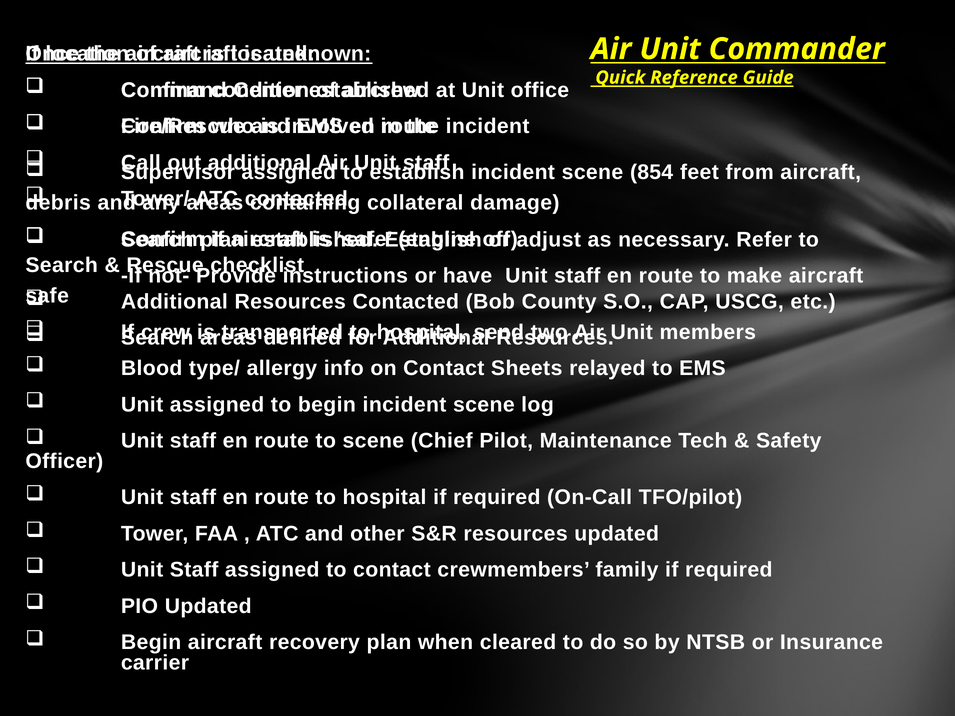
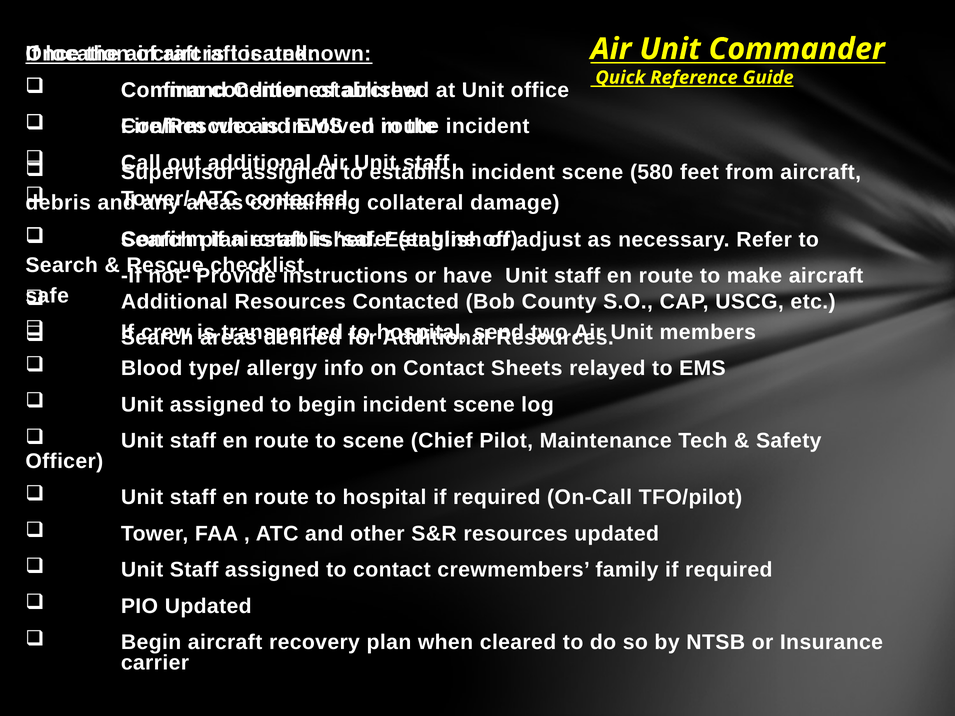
854: 854 -> 580
